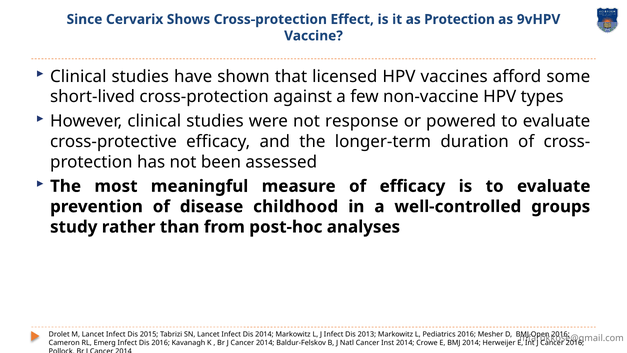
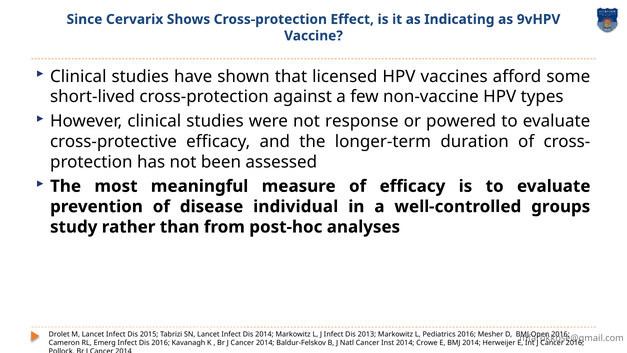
as Protection: Protection -> Indicating
childhood: childhood -> individual
